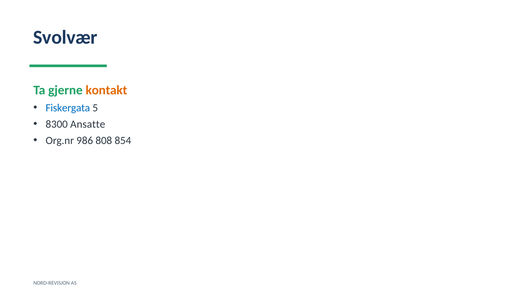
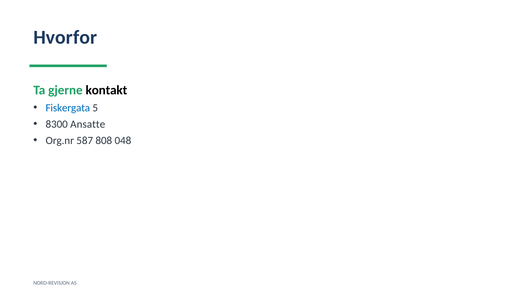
Svolvær: Svolvær -> Hvorfor
kontakt colour: orange -> black
986: 986 -> 587
854: 854 -> 048
